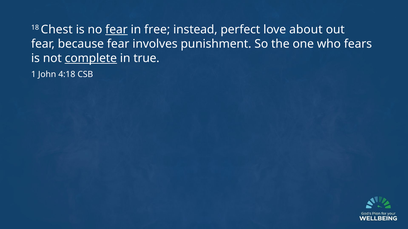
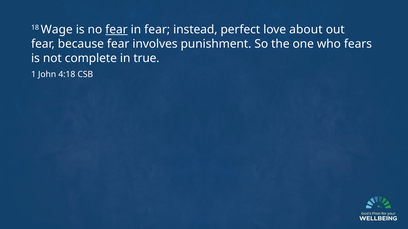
Chest: Chest -> Wage
in free: free -> fear
complete underline: present -> none
